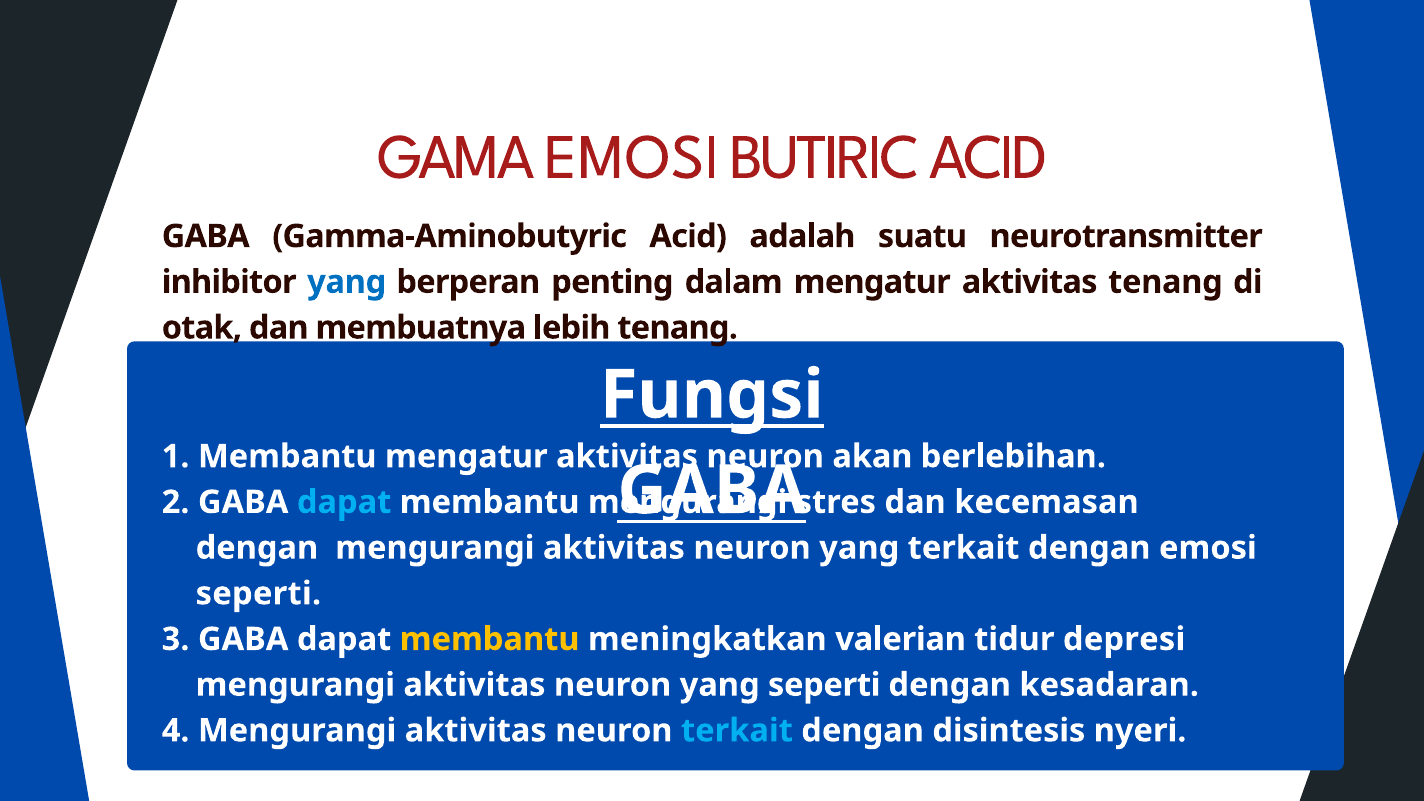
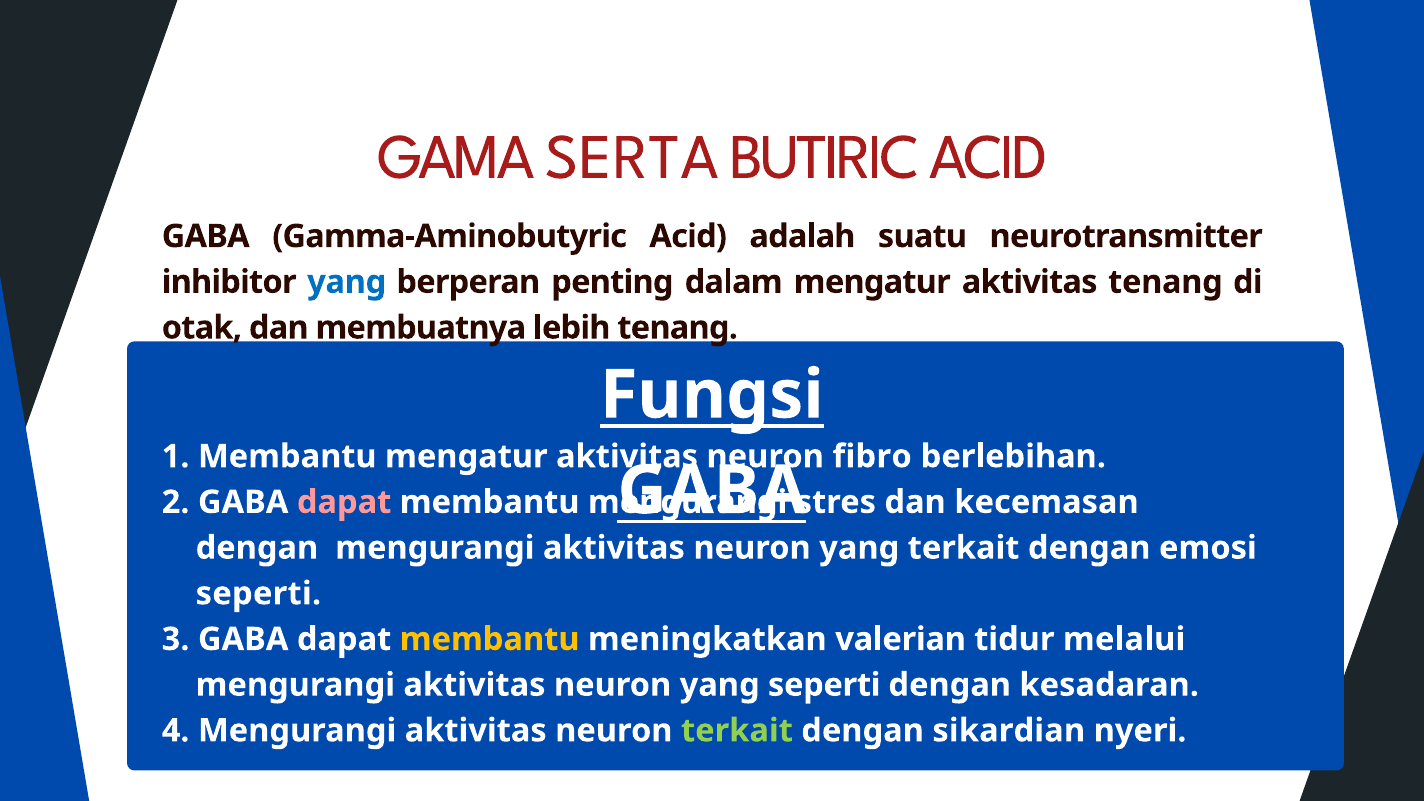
GAMA EMOSI: EMOSI -> SERTA
akan: akan -> fibro
dapat at (344, 502) colour: light blue -> pink
depresi: depresi -> melalui
terkait at (737, 731) colour: light blue -> light green
disintesis: disintesis -> sikardian
